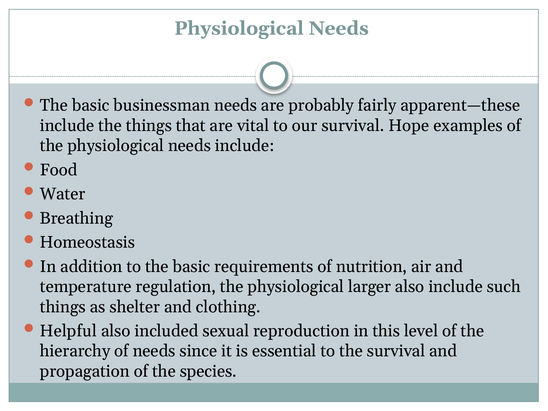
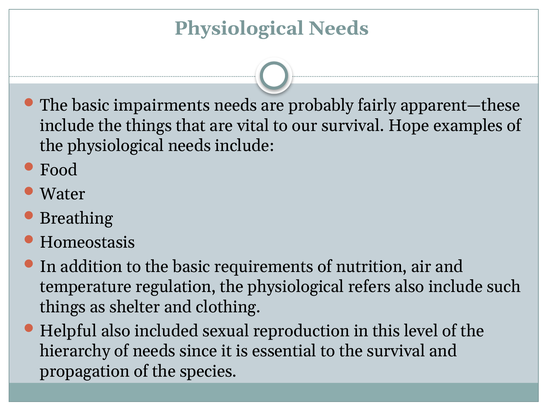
businessman: businessman -> impairments
larger: larger -> refers
